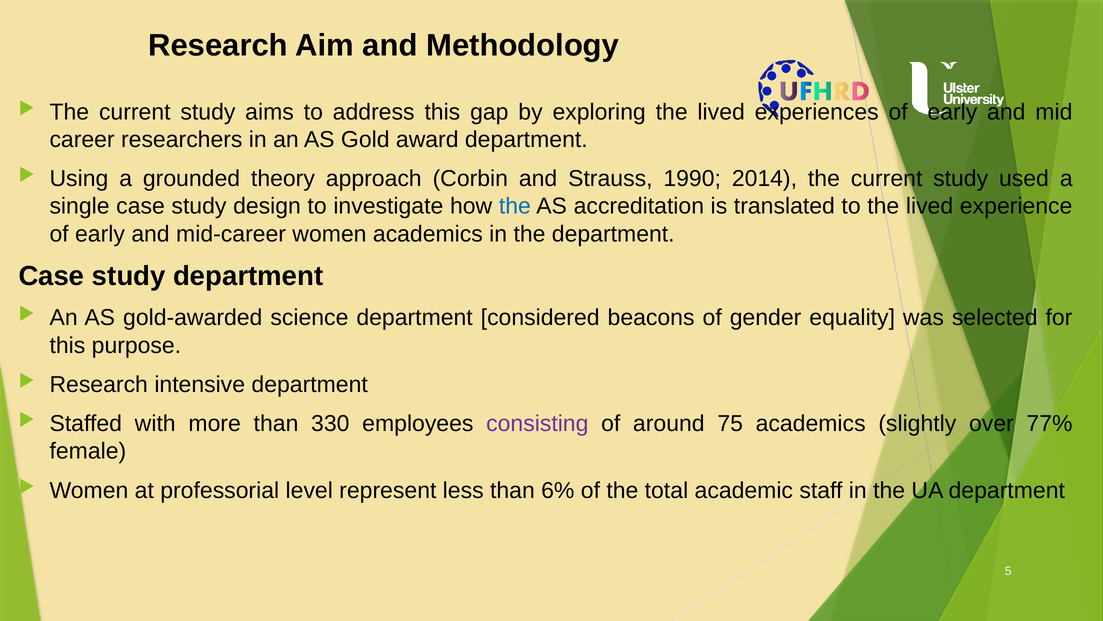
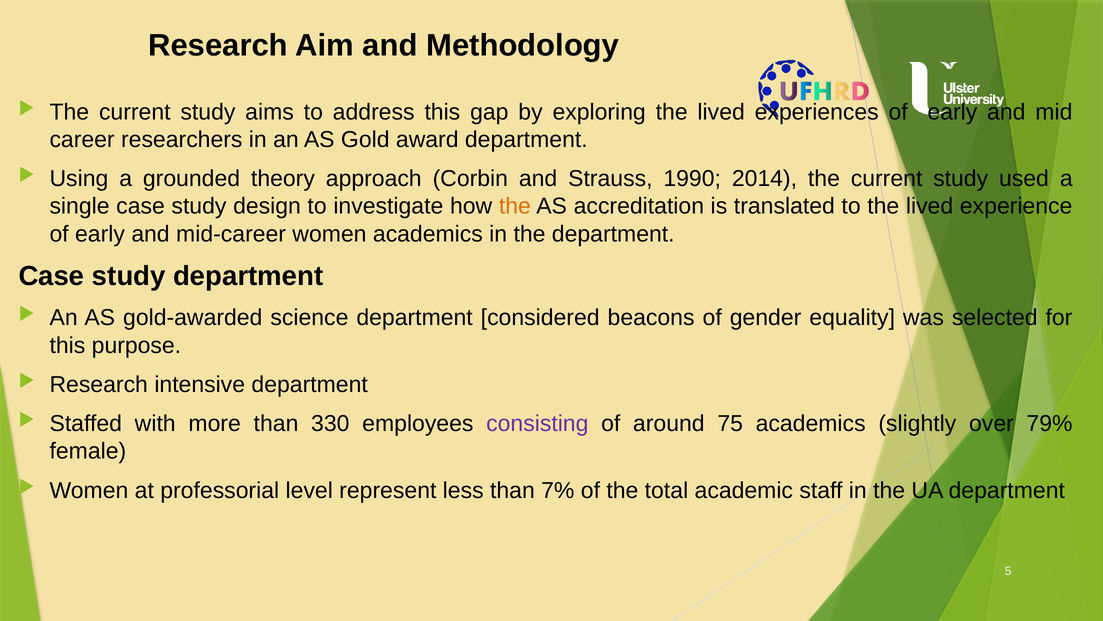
the at (515, 206) colour: blue -> orange
77%: 77% -> 79%
6%: 6% -> 7%
